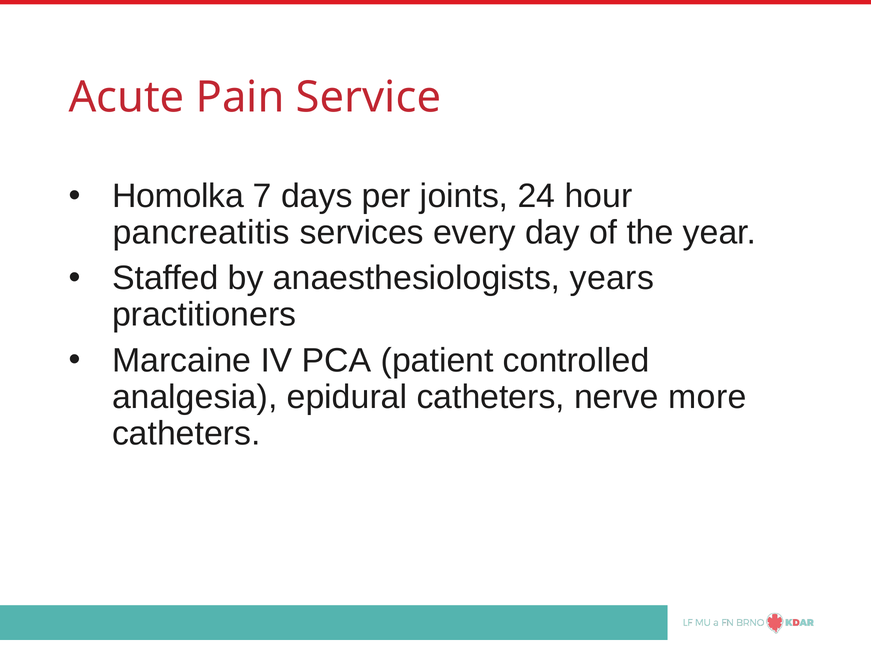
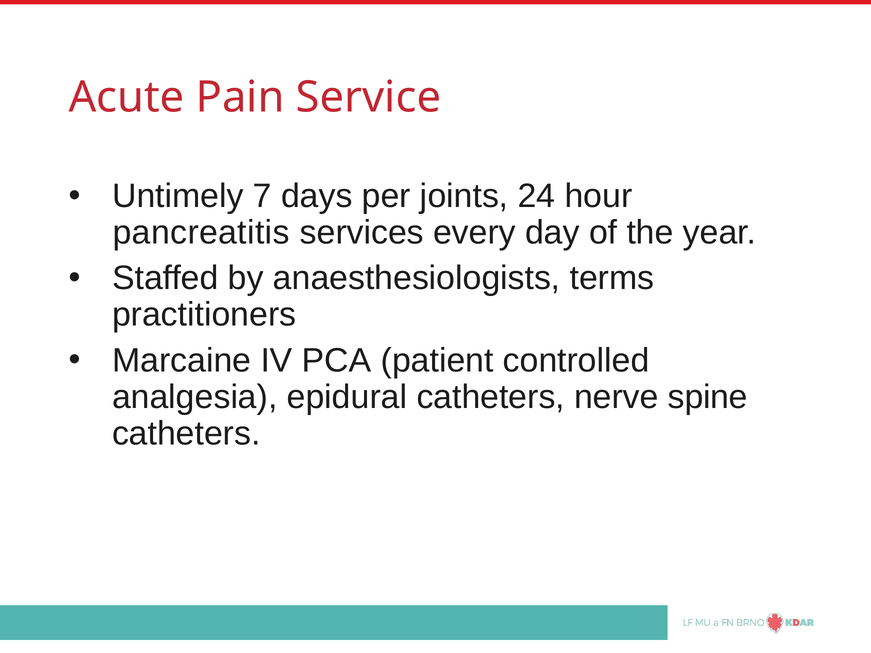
Homolka: Homolka -> Untimely
years: years -> terms
more: more -> spine
